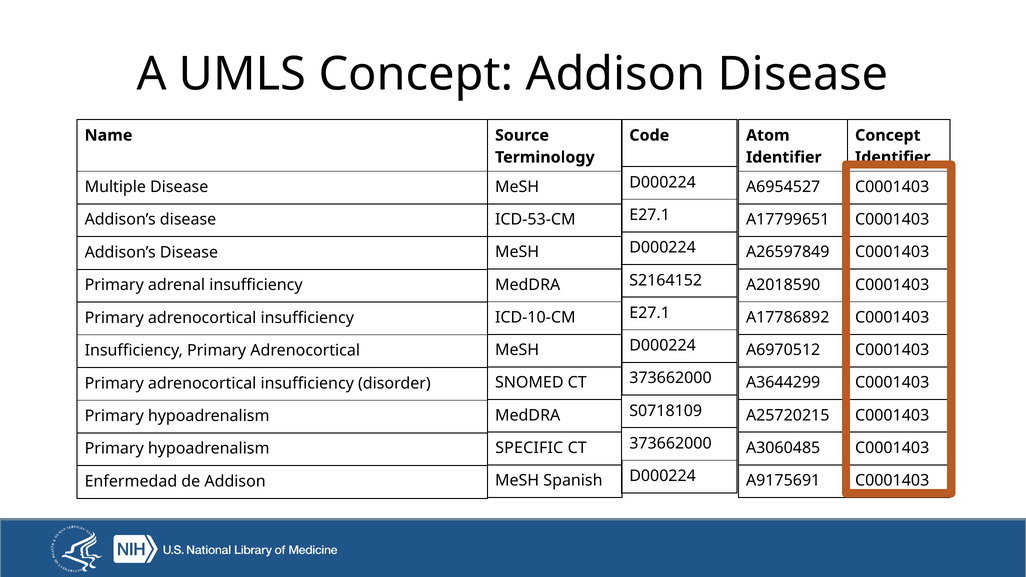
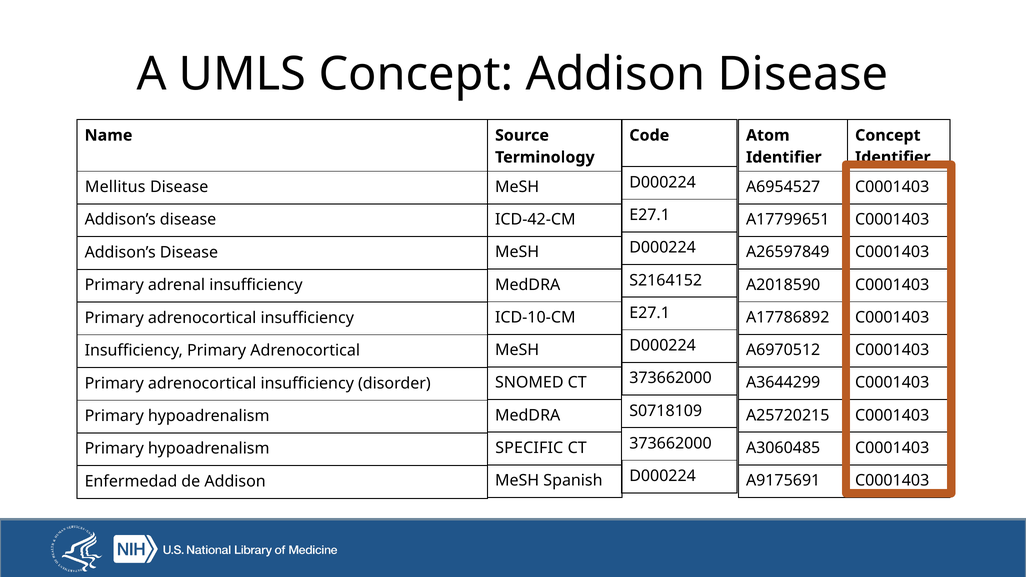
Multiple: Multiple -> Mellitus
ICD-53-CM: ICD-53-CM -> ICD-42-CM
